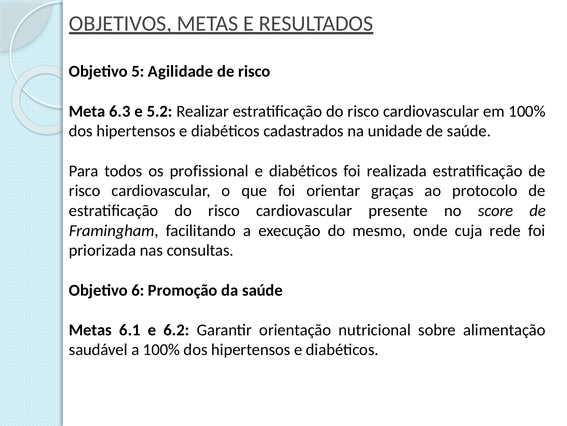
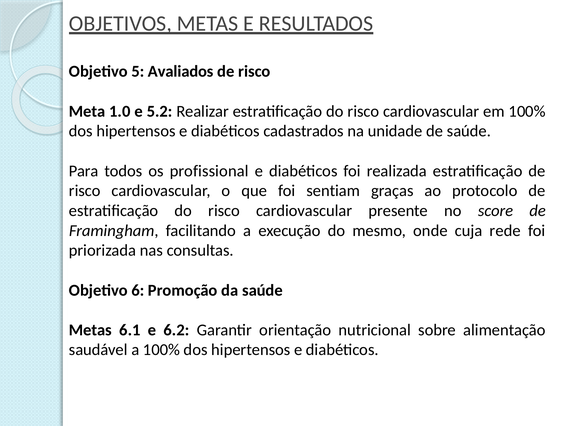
Agilidade: Agilidade -> Avaliados
6.3: 6.3 -> 1.0
orientar: orientar -> sentiam
